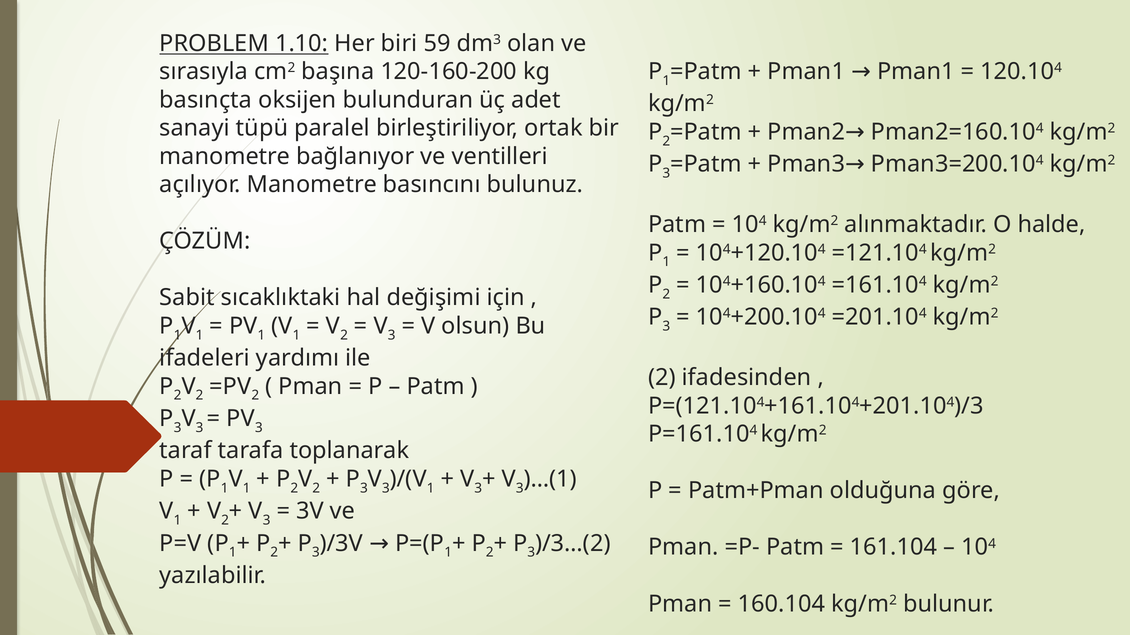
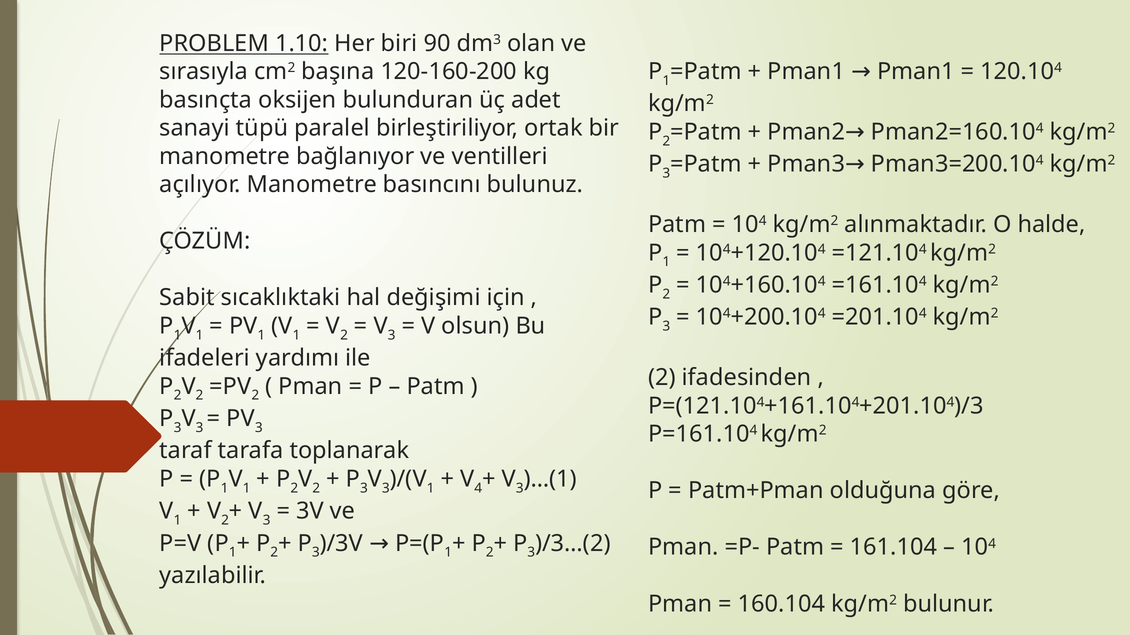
59: 59 -> 90
3 at (478, 489): 3 -> 4
